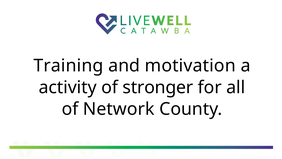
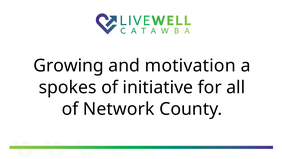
Training: Training -> Growing
activity: activity -> spokes
stronger: stronger -> initiative
